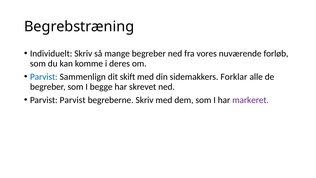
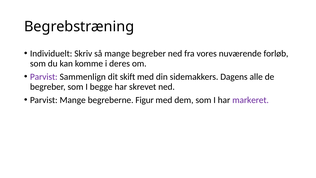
Parvist at (44, 77) colour: blue -> purple
Forklar: Forklar -> Dagens
Parvist Parvist: Parvist -> Mange
begreberne Skriv: Skriv -> Figur
